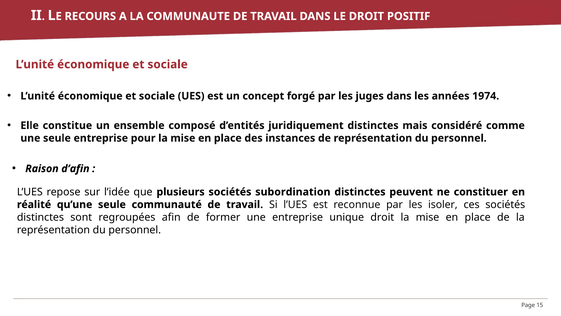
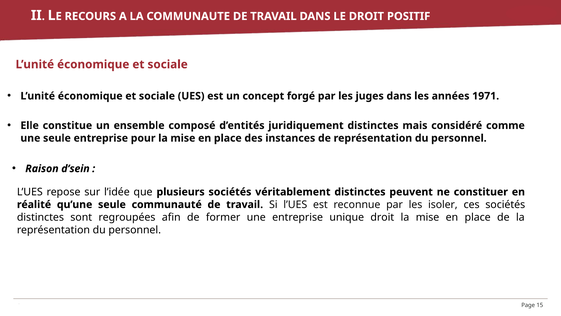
1974: 1974 -> 1971
d’afin: d’afin -> d’sein
subordination: subordination -> véritablement
